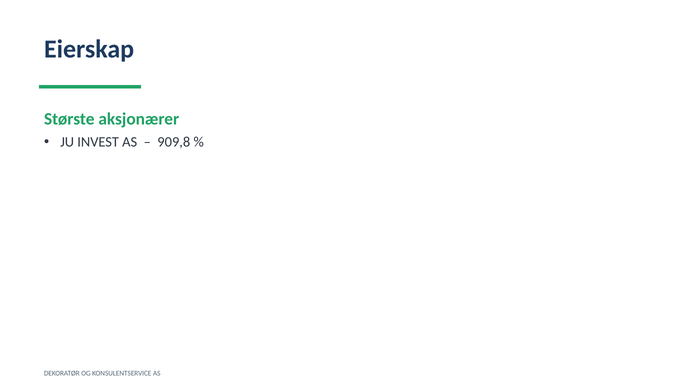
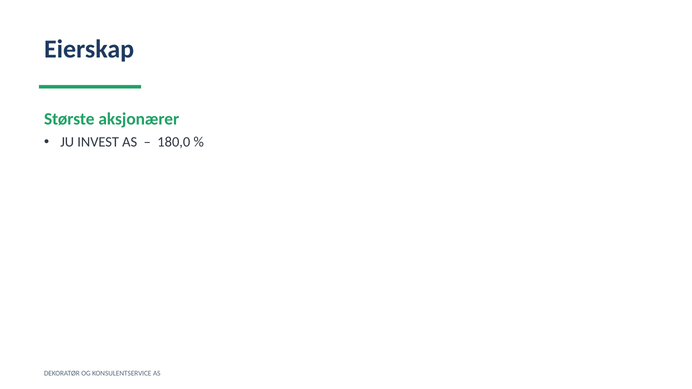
909,8: 909,8 -> 180,0
